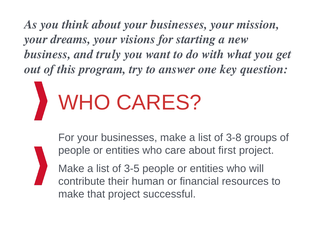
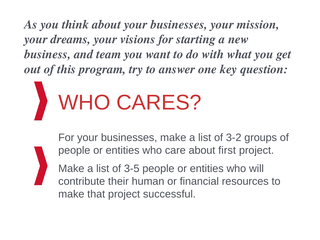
truly: truly -> team
3-8: 3-8 -> 3-2
